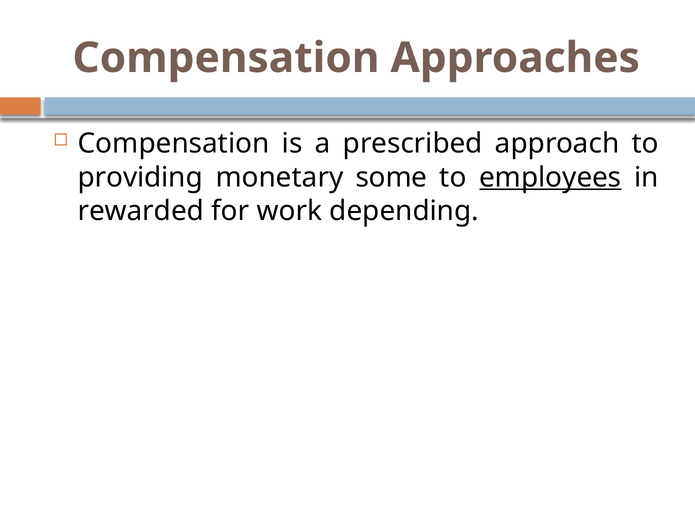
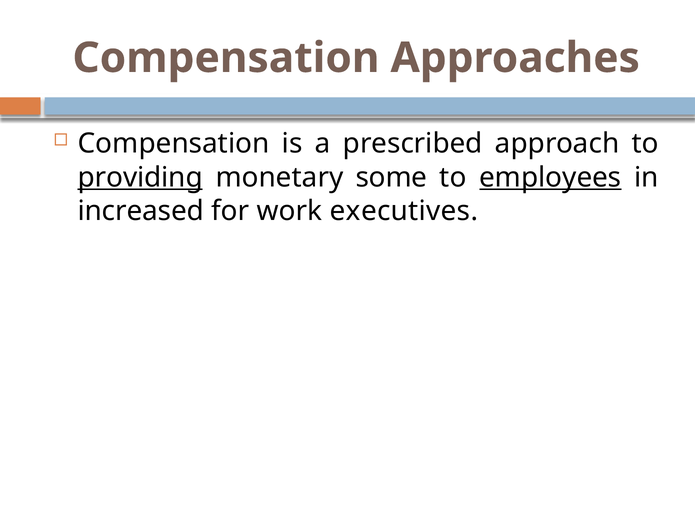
providing underline: none -> present
rewarded: rewarded -> increased
depending: depending -> executives
